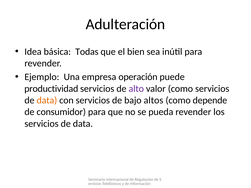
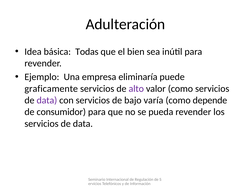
operación: operación -> eliminaría
productividad: productividad -> graficamente
data at (47, 100) colour: orange -> purple
altos: altos -> varía
